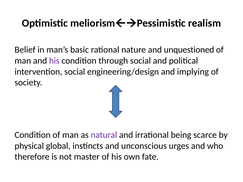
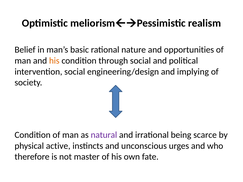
unquestioned: unquestioned -> opportunities
his at (54, 61) colour: purple -> orange
global: global -> active
